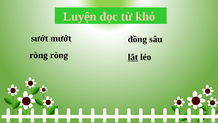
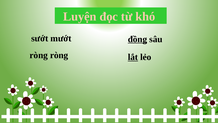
đồng underline: none -> present
